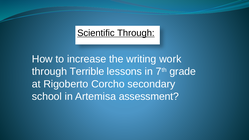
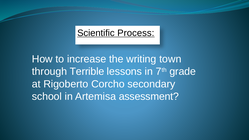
Scientific Through: Through -> Process
work: work -> town
